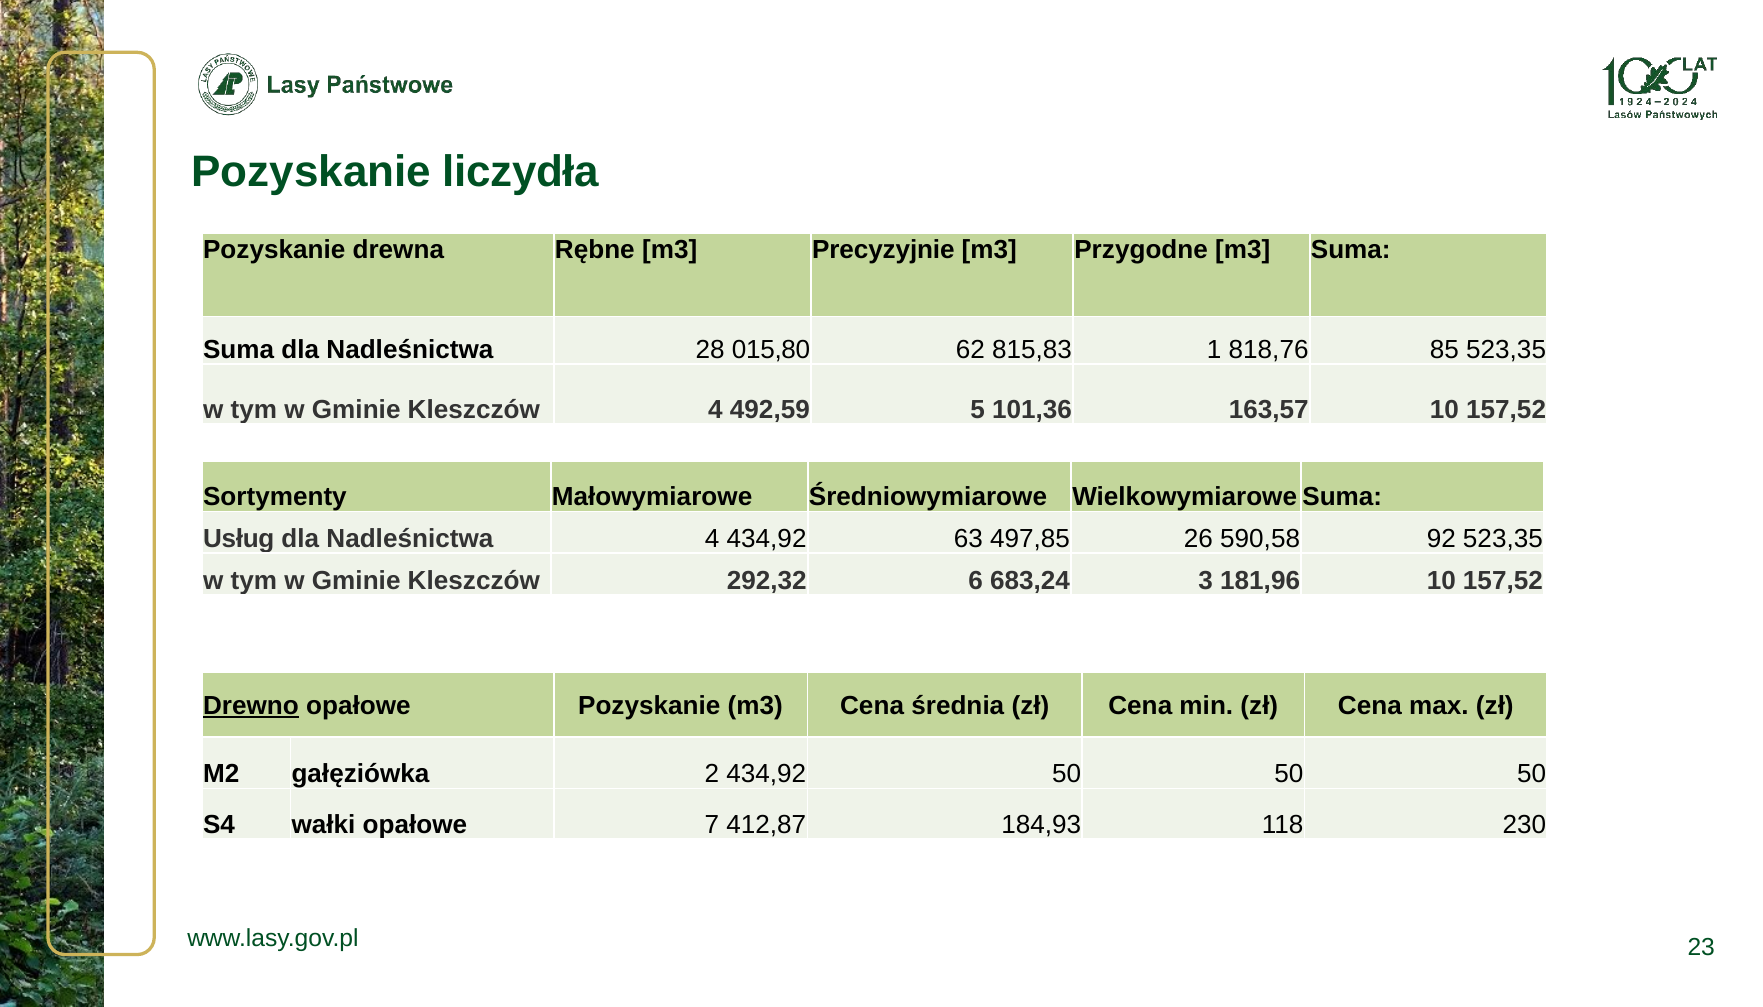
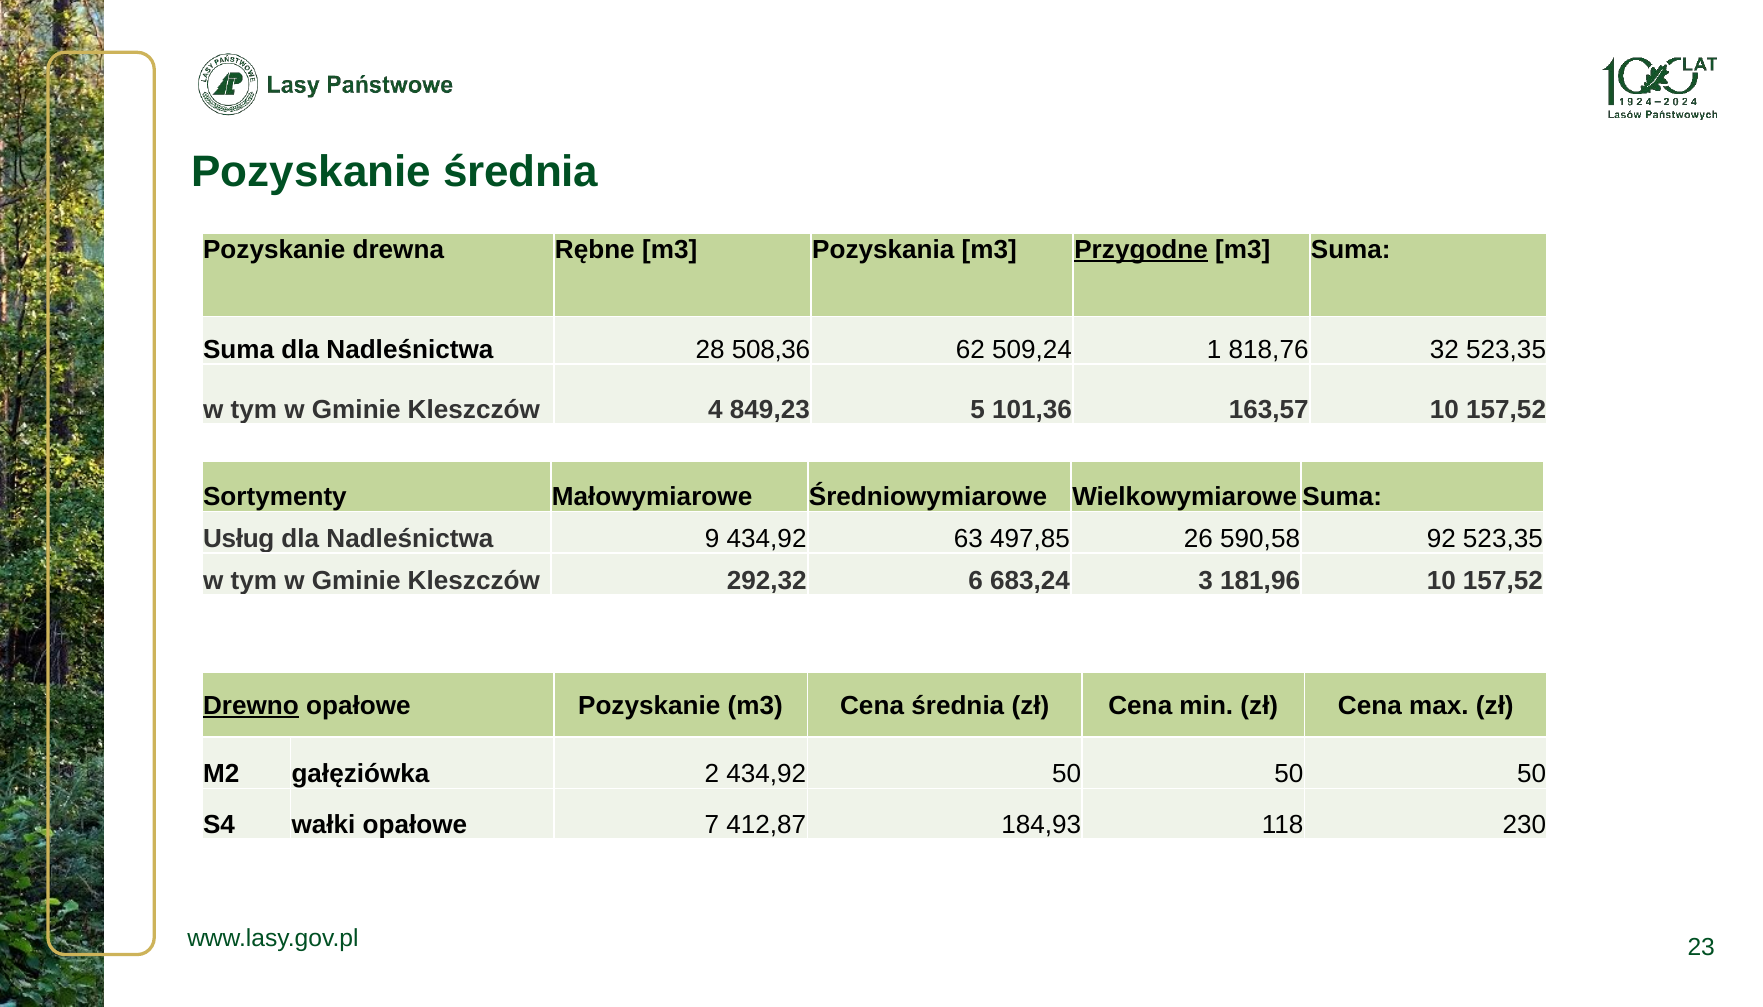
Pozyskanie liczydła: liczydła -> średnia
Precyzyjnie: Precyzyjnie -> Pozyskania
Przygodne underline: none -> present
015,80: 015,80 -> 508,36
815,83: 815,83 -> 509,24
85: 85 -> 32
492,59: 492,59 -> 849,23
Nadleśnictwa 4: 4 -> 9
